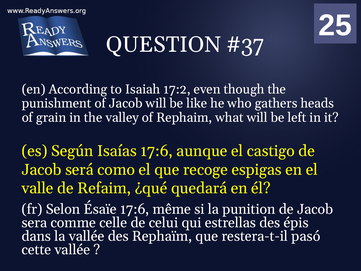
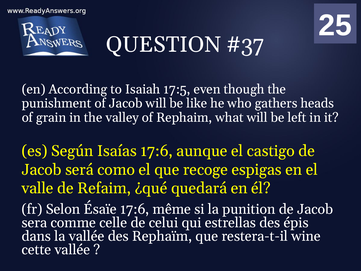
17:2: 17:2 -> 17:5
pasó: pasó -> wine
